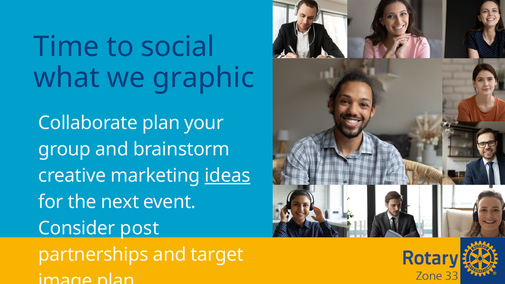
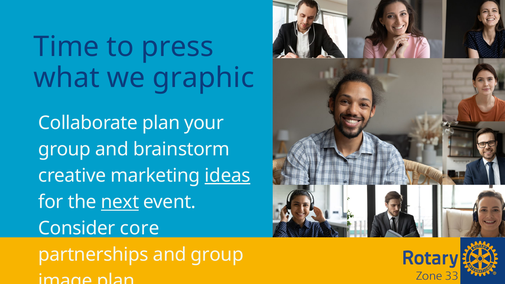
social: social -> press
next underline: none -> present
post: post -> core
and target: target -> group
